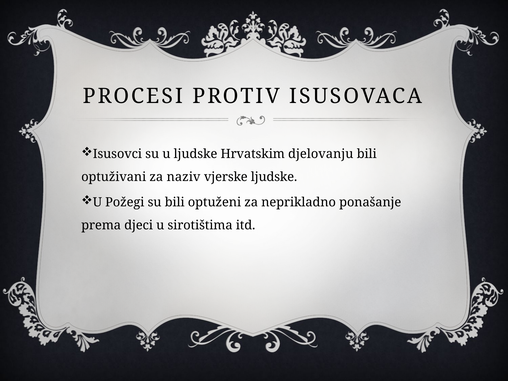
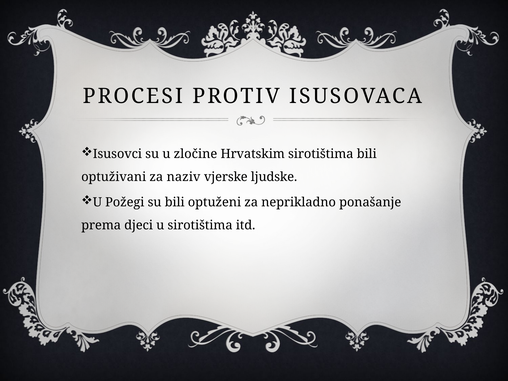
u ljudske: ljudske -> zločine
Hrvatskim djelovanju: djelovanju -> sirotištima
